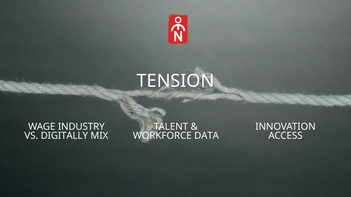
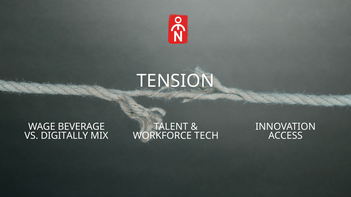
INDUSTRY: INDUSTRY -> BEVERAGE
DATA: DATA -> TECH
